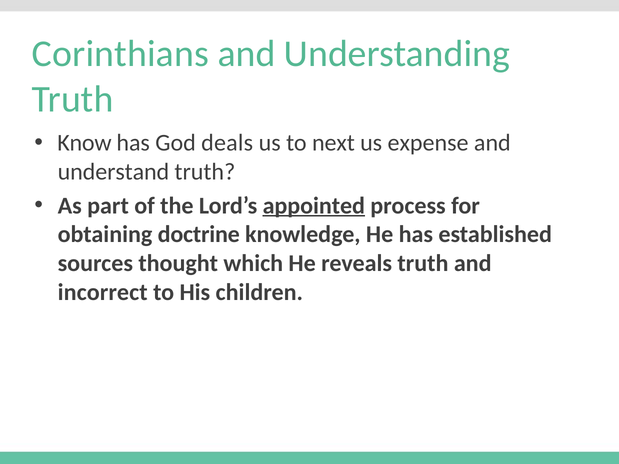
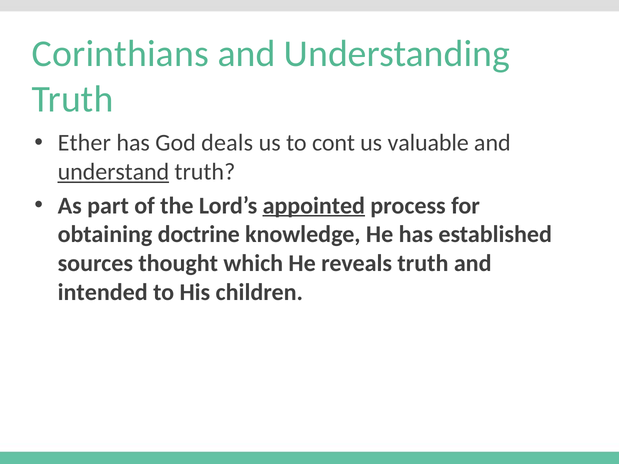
Know: Know -> Ether
next: next -> cont
expense: expense -> valuable
understand underline: none -> present
incorrect: incorrect -> intended
